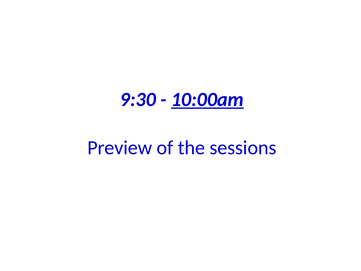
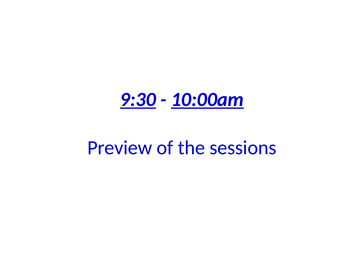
9:30 underline: none -> present
